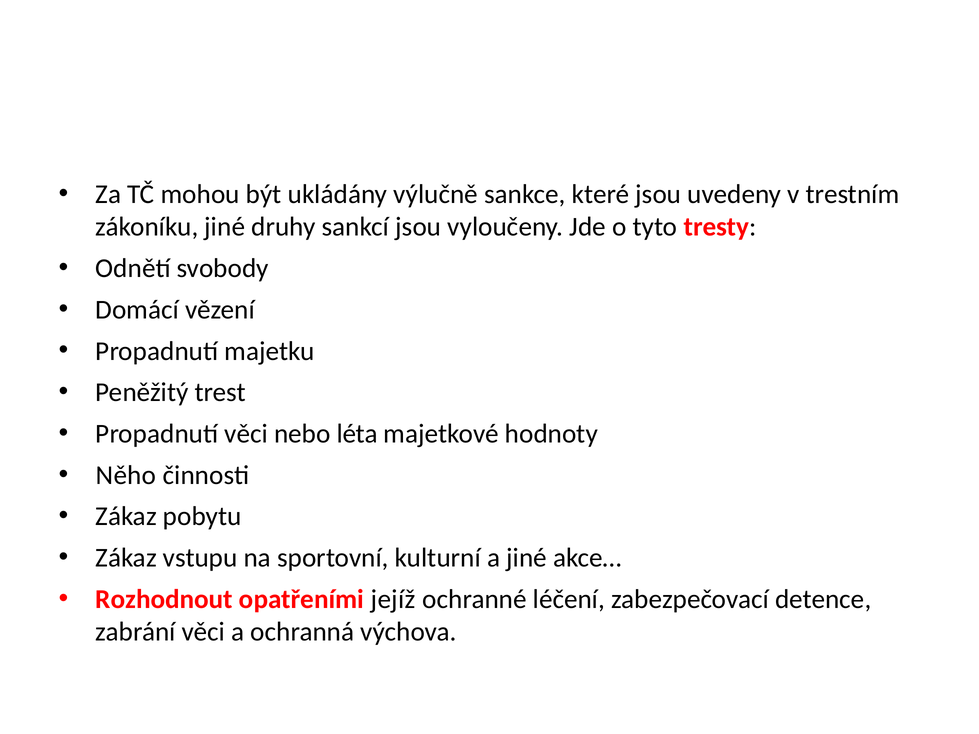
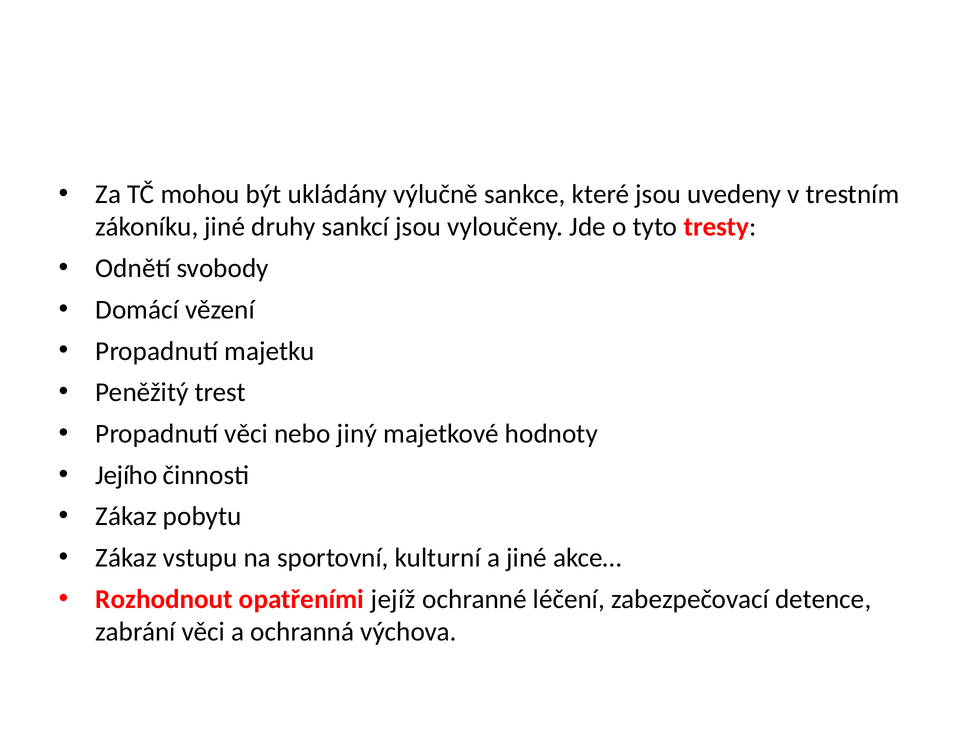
léta: léta -> jiný
Něho: Něho -> Jejího
